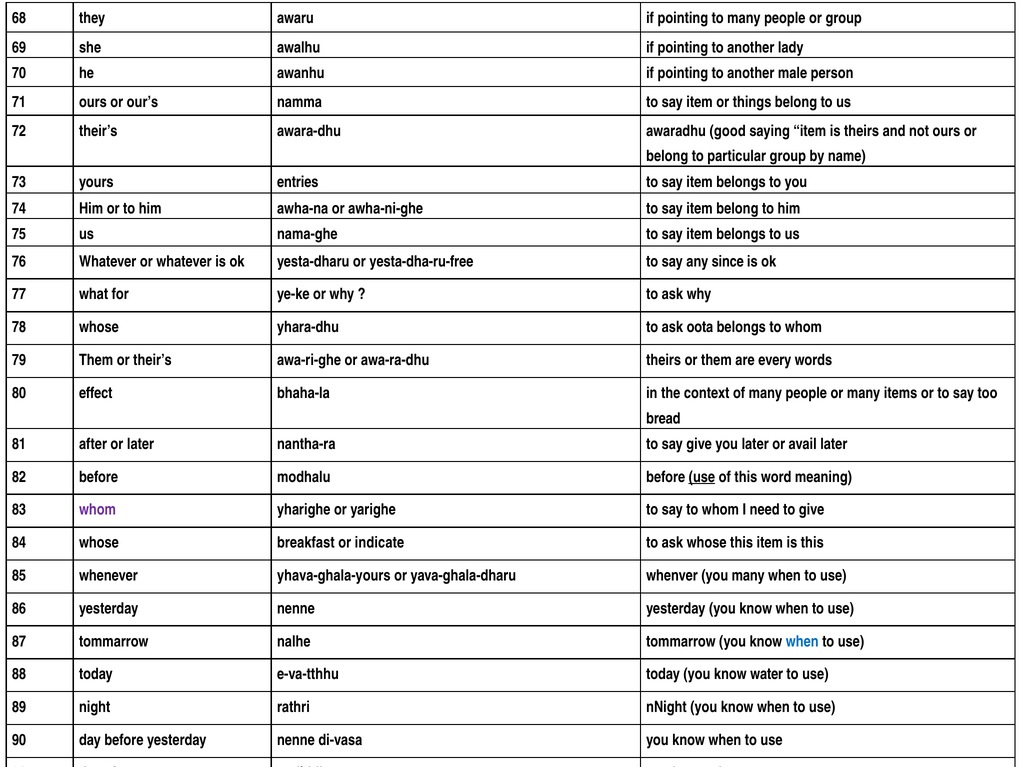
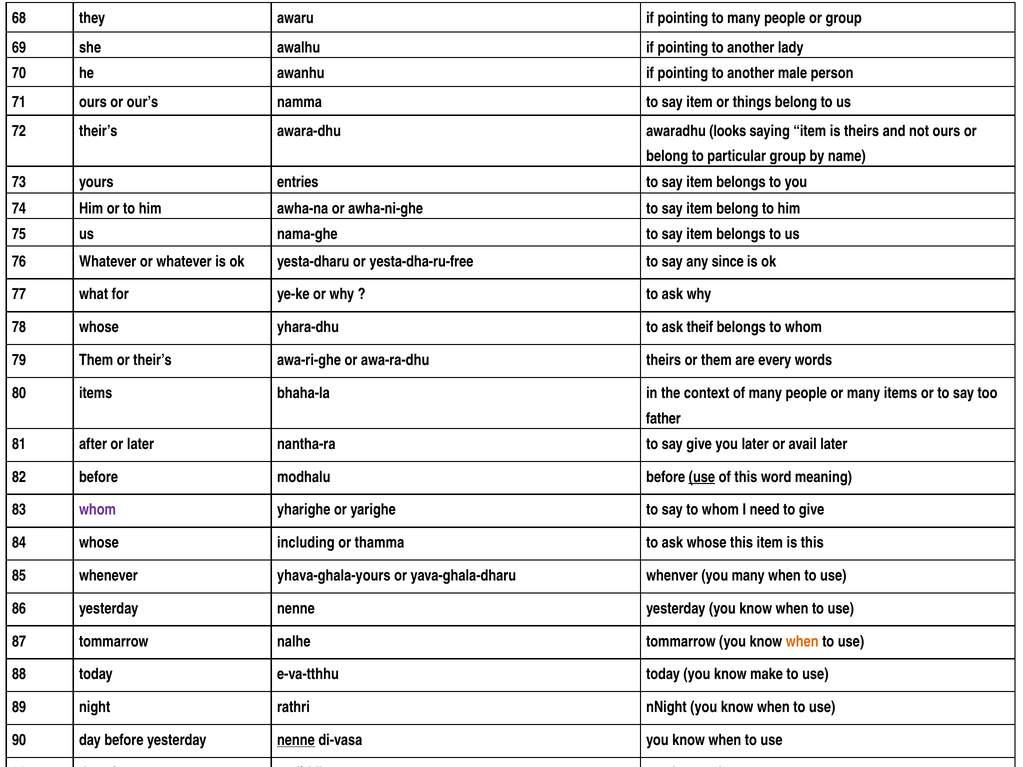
good: good -> looks
oota: oota -> theif
80 effect: effect -> items
bread: bread -> father
breakfast: breakfast -> including
indicate: indicate -> thamma
when at (802, 642) colour: blue -> orange
water: water -> make
nenne at (296, 740) underline: none -> present
